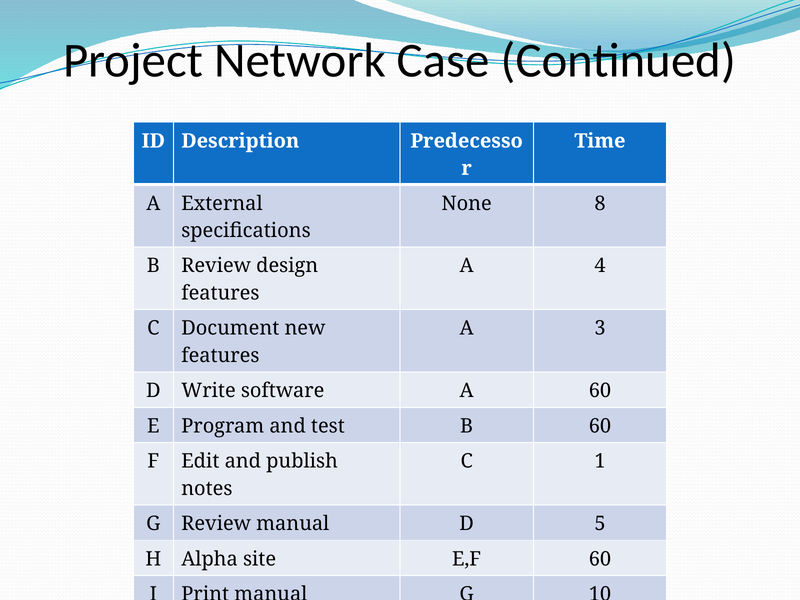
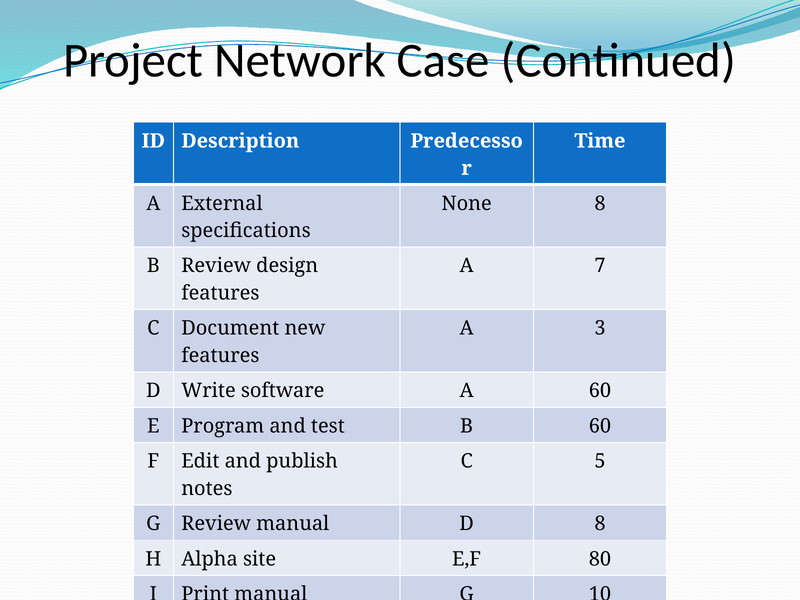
4: 4 -> 7
1: 1 -> 5
D 5: 5 -> 8
E,F 60: 60 -> 80
